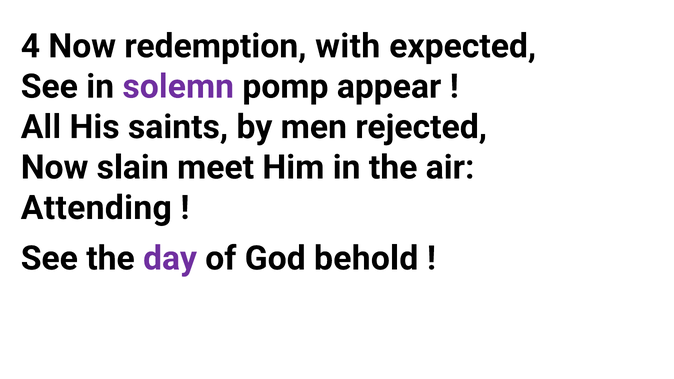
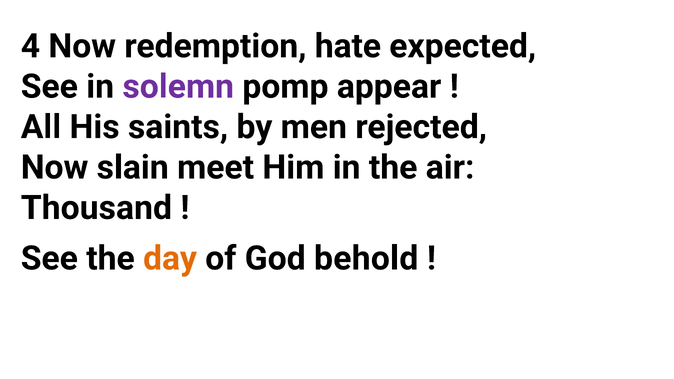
with: with -> hate
Attending: Attending -> Thousand
day colour: purple -> orange
